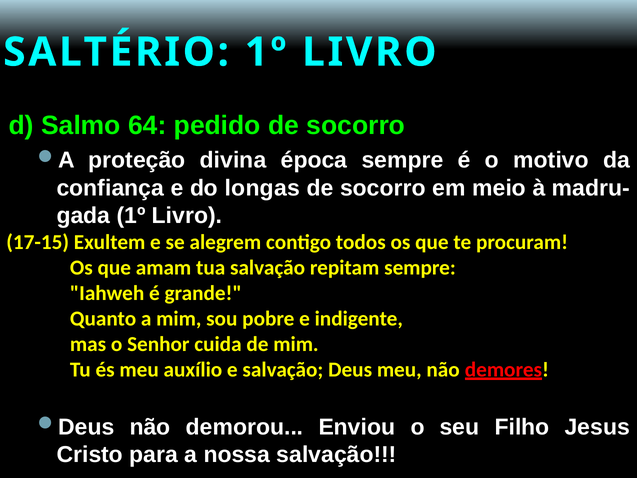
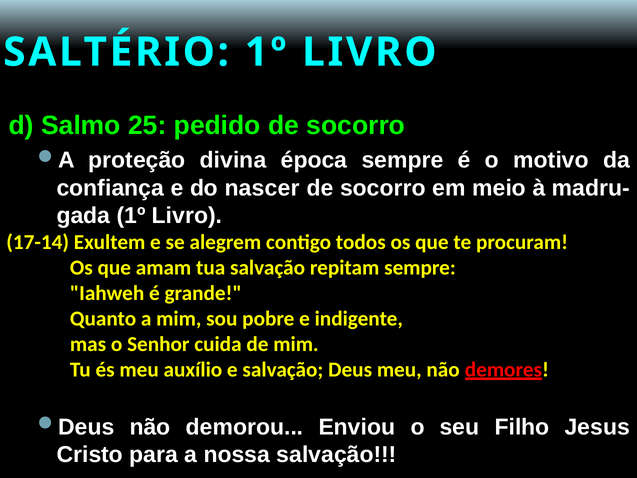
64: 64 -> 25
longas: longas -> nascer
17-15: 17-15 -> 17-14
